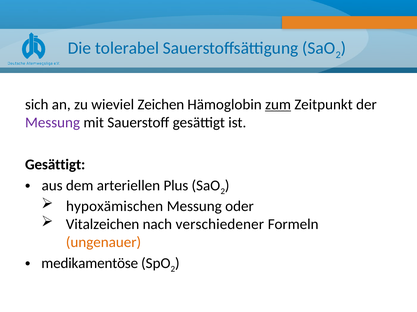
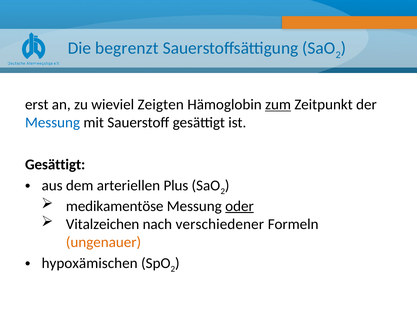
tolerabel: tolerabel -> begrenzt
sich: sich -> erst
Zeichen: Zeichen -> Zeigten
Messung at (53, 123) colour: purple -> blue
hypoxämischen: hypoxämischen -> medikamentöse
oder underline: none -> present
medikamentöse: medikamentöse -> hypoxämischen
